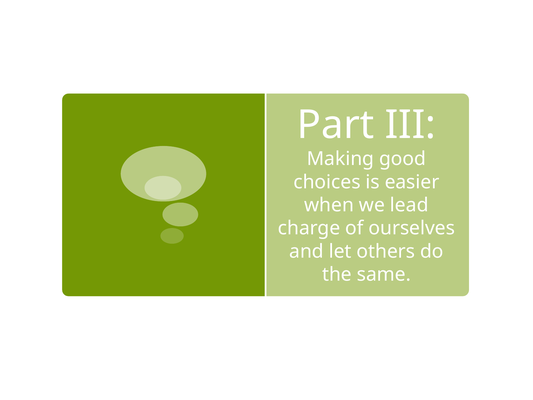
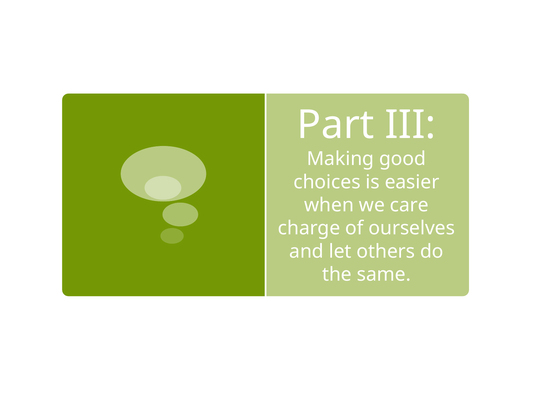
lead: lead -> care
